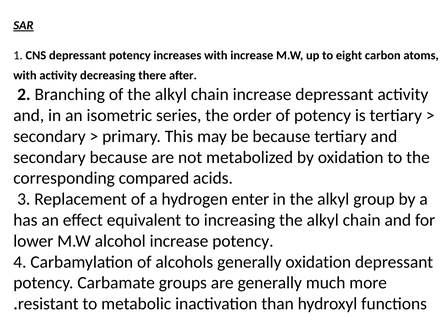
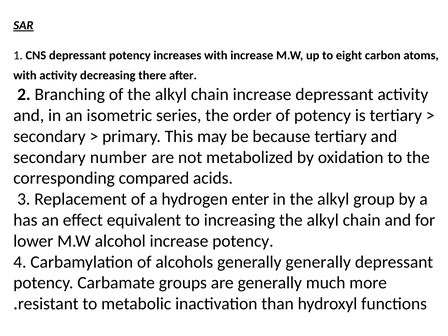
secondary because: because -> number
generally oxidation: oxidation -> generally
